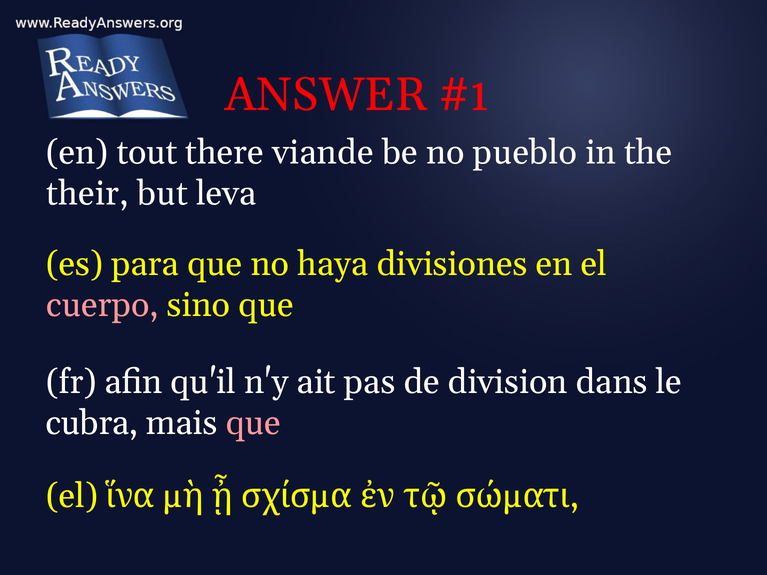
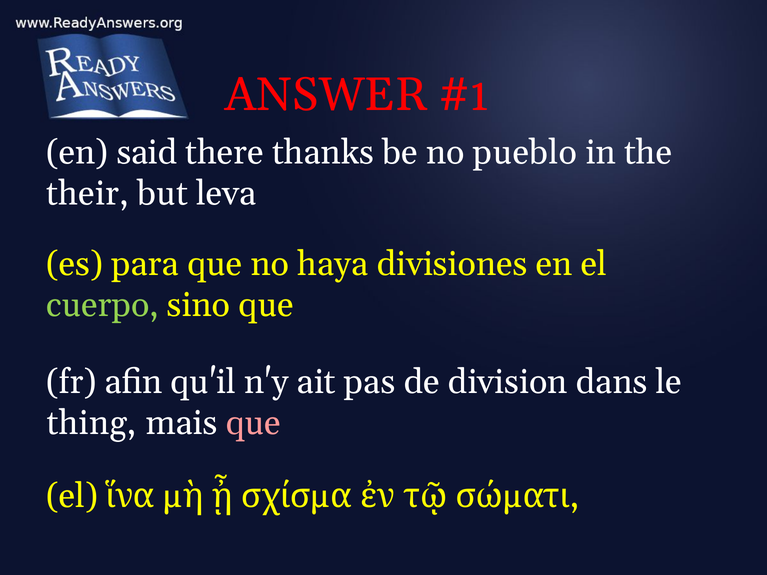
tout: tout -> said
viande: viande -> thanks
cuerpo colour: pink -> light green
cubra: cubra -> thing
